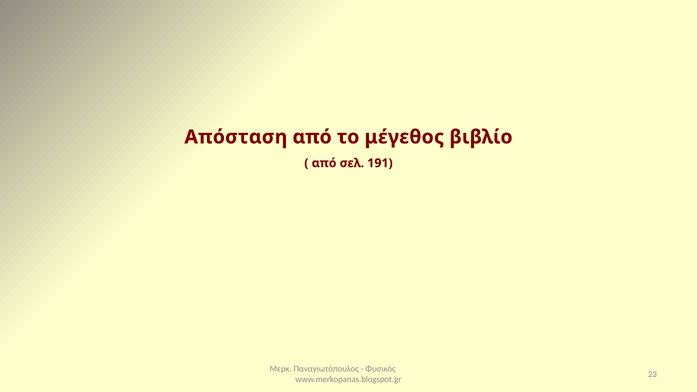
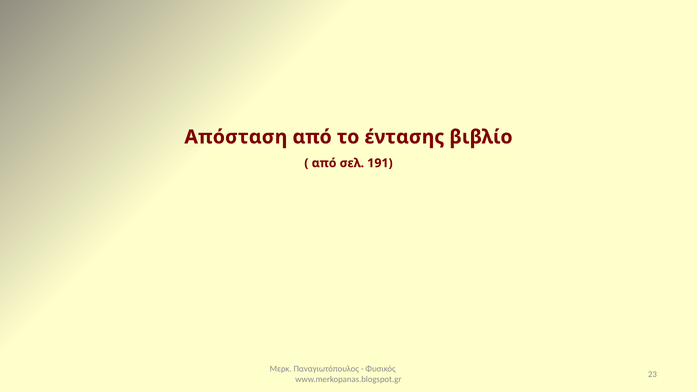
μέγεθος: μέγεθος -> έντασης
